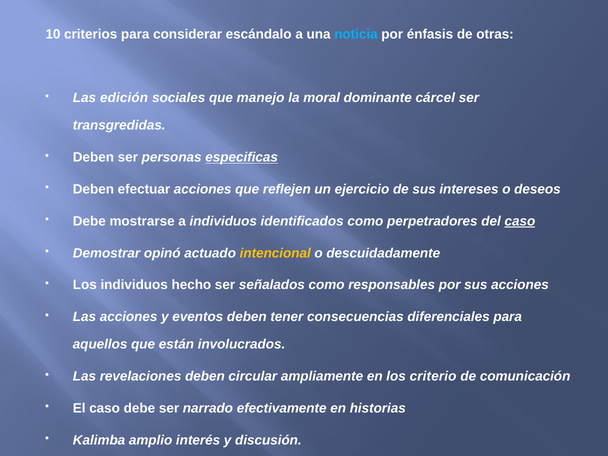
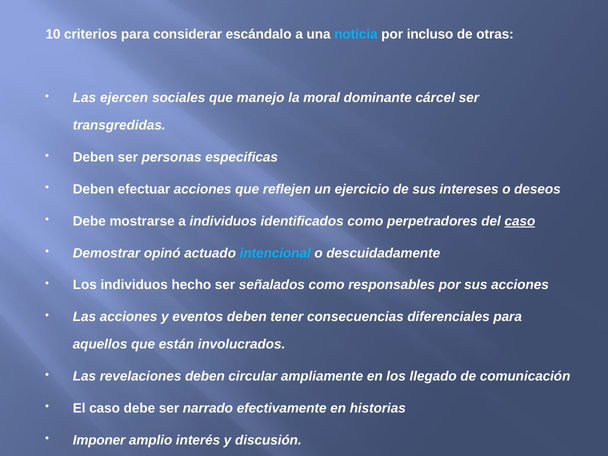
énfasis: énfasis -> incluso
edición: edición -> ejercen
especificas underline: present -> none
intencional colour: yellow -> light blue
criterio: criterio -> llegado
Kalimba: Kalimba -> Imponer
